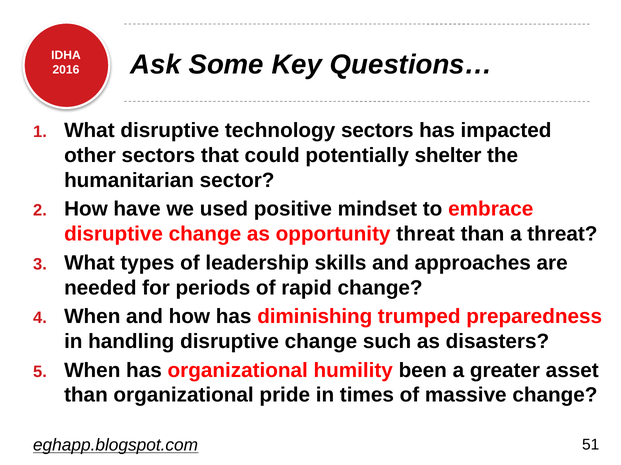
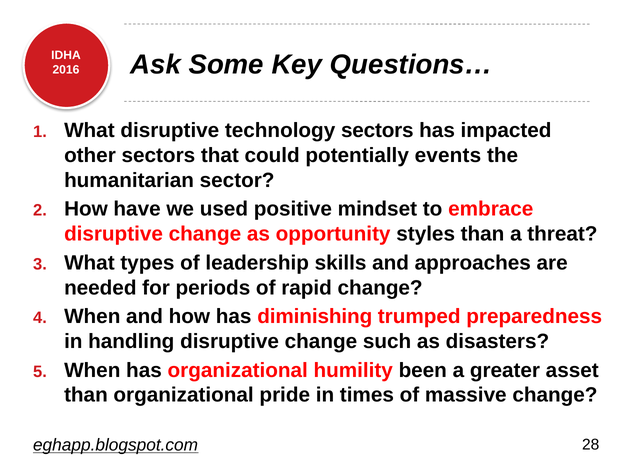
shelter: shelter -> events
opportunity threat: threat -> styles
51: 51 -> 28
